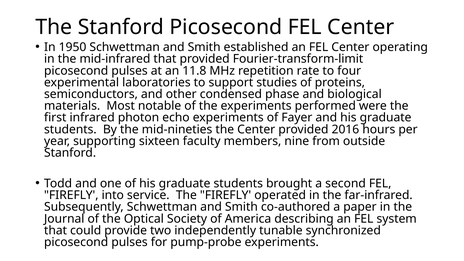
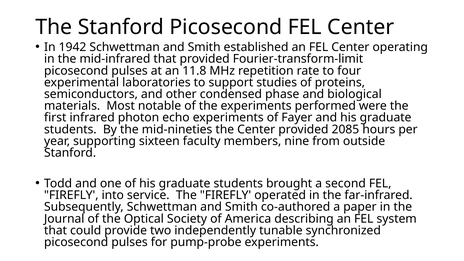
1950: 1950 -> 1942
2016: 2016 -> 2085
